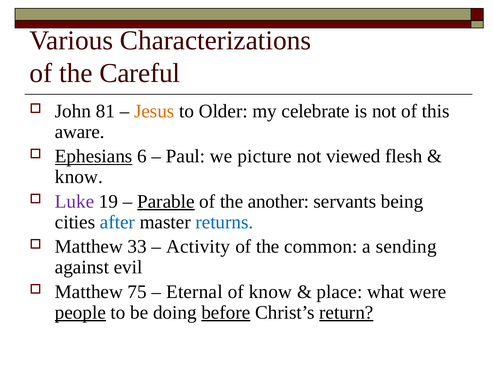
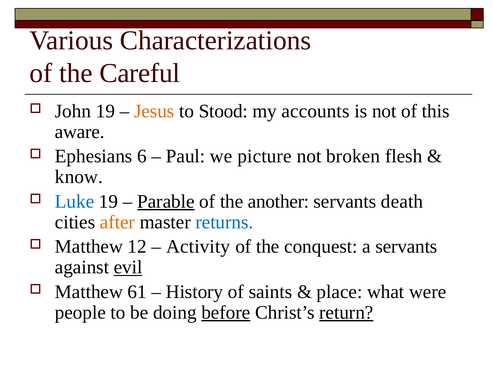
John 81: 81 -> 19
Older: Older -> Stood
celebrate: celebrate -> accounts
Ephesians underline: present -> none
viewed: viewed -> broken
Luke colour: purple -> blue
being: being -> death
after colour: blue -> orange
33: 33 -> 12
common: common -> conquest
a sending: sending -> servants
evil underline: none -> present
75: 75 -> 61
Eternal: Eternal -> History
of know: know -> saints
people underline: present -> none
